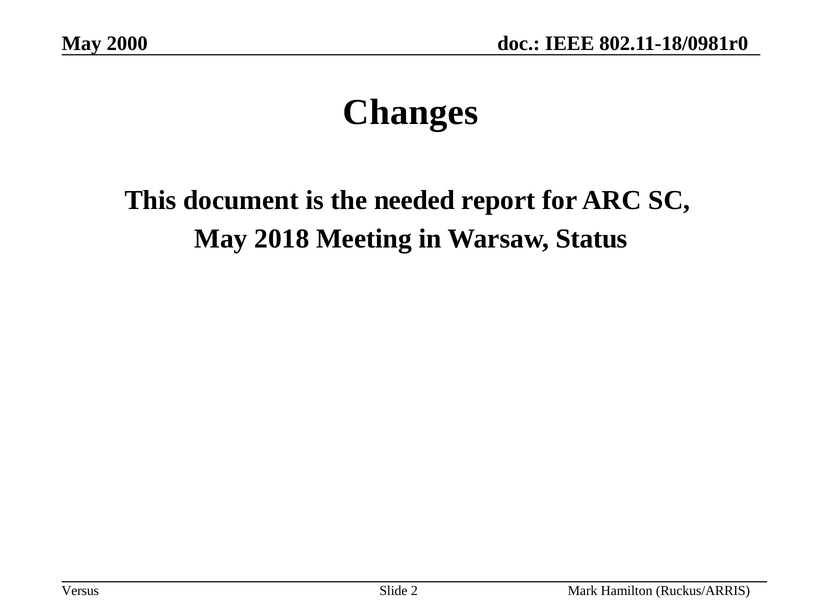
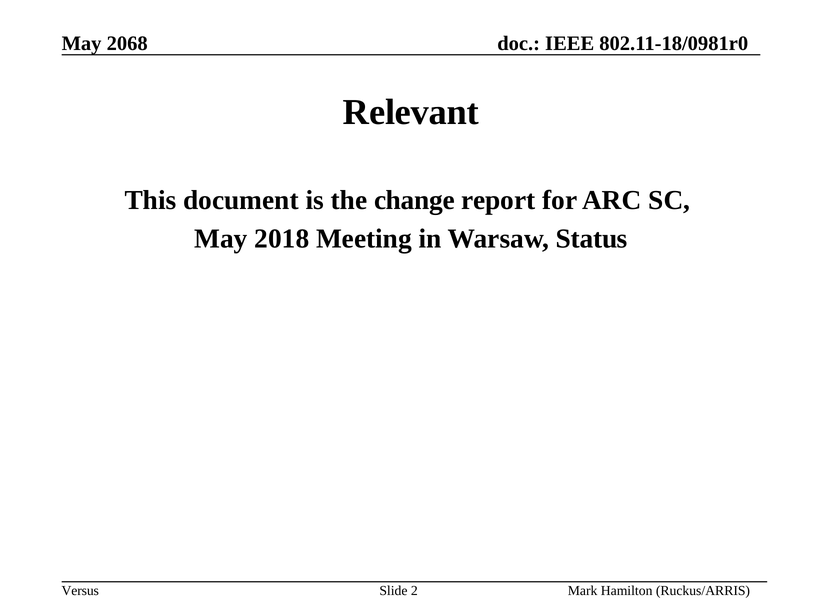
2000: 2000 -> 2068
Changes: Changes -> Relevant
needed: needed -> change
